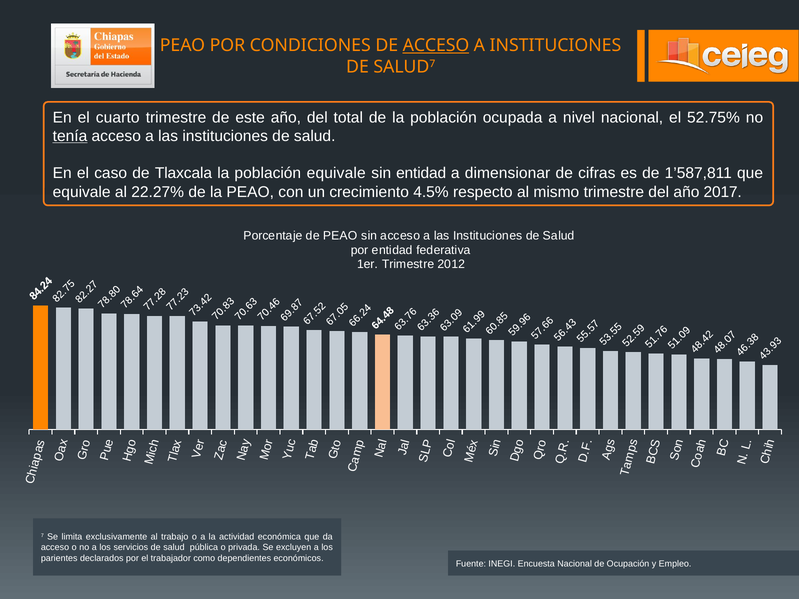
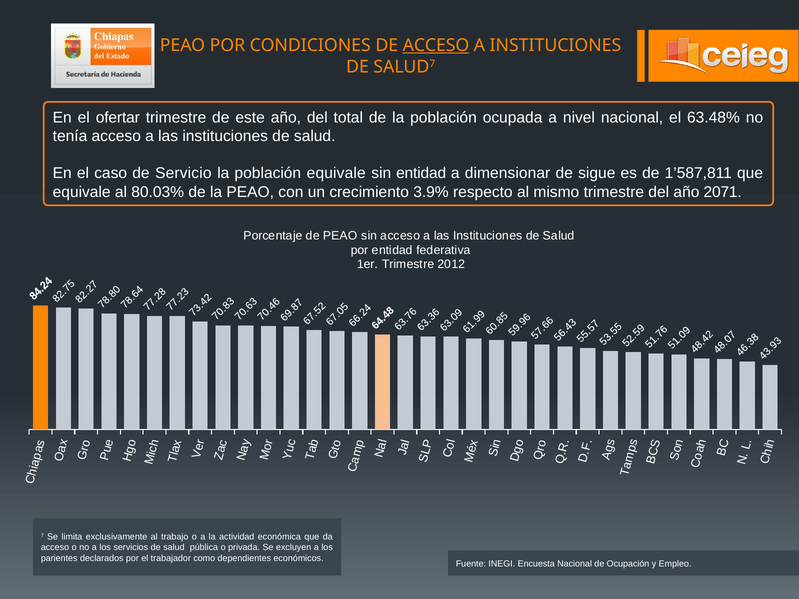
cuarto: cuarto -> ofertar
52.75%: 52.75% -> 63.48%
tenía underline: present -> none
Tlaxcala: Tlaxcala -> Servicio
cifras: cifras -> sigue
22.27%: 22.27% -> 80.03%
4.5%: 4.5% -> 3.9%
2017: 2017 -> 2071
